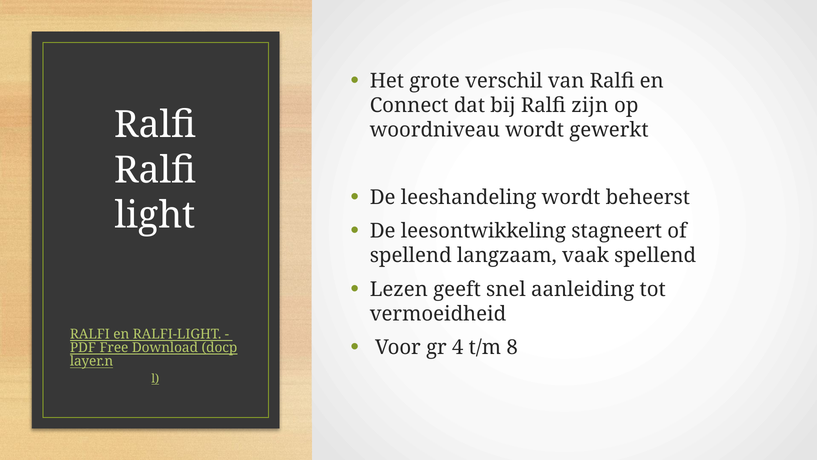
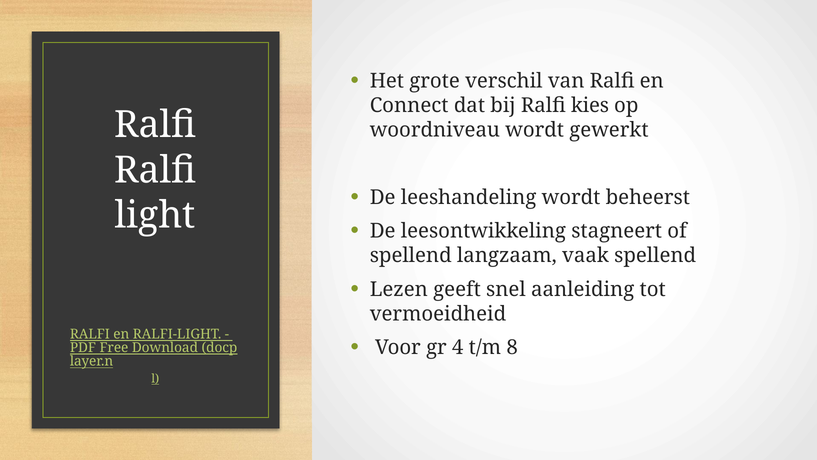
zijn: zijn -> kies
